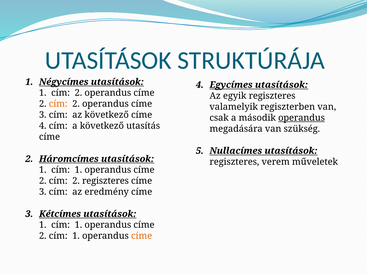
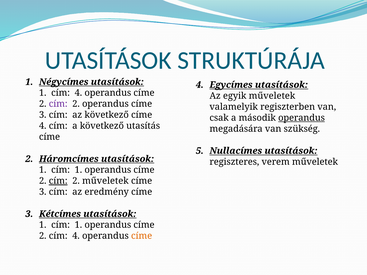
1 cím 2: 2 -> 4
egyik regiszteres: regiszteres -> műveletek
cím at (58, 104) colour: orange -> purple
cím at (58, 181) underline: none -> present
2 regiszteres: regiszteres -> műveletek
2 cím 1: 1 -> 4
